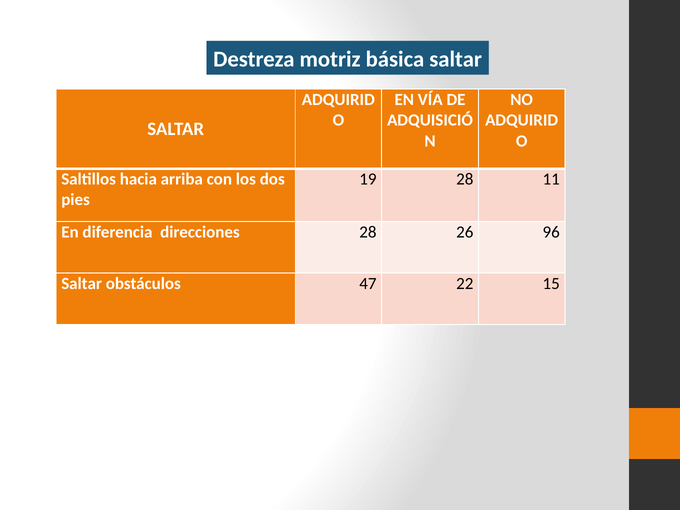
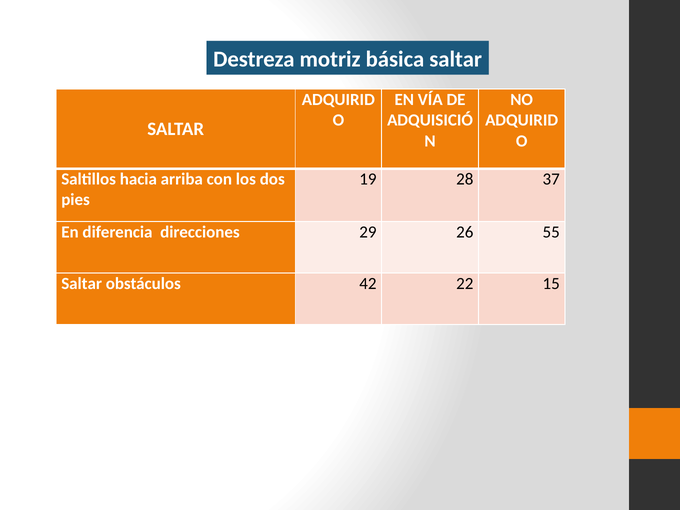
11: 11 -> 37
direcciones 28: 28 -> 29
96: 96 -> 55
47: 47 -> 42
